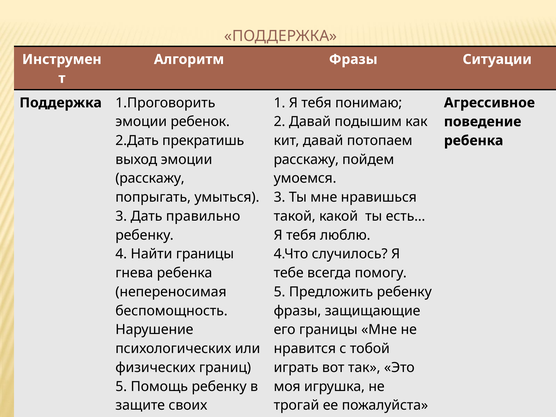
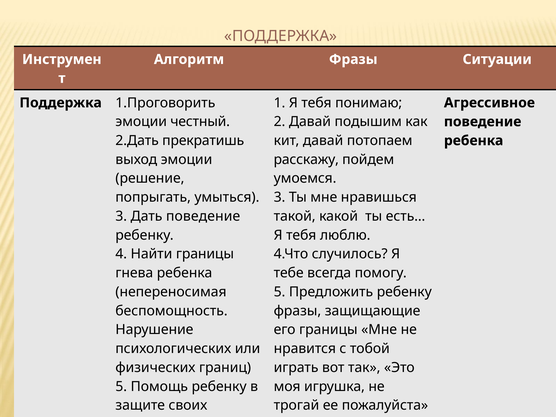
ребенок: ребенок -> честный
расскажу at (150, 178): расскажу -> решение
Дать правильно: правильно -> поведение
